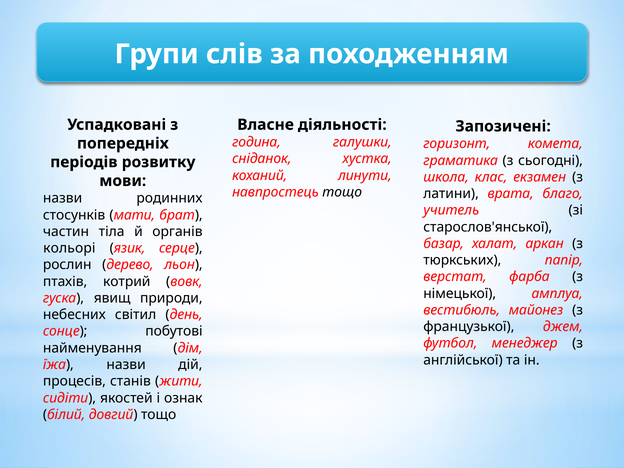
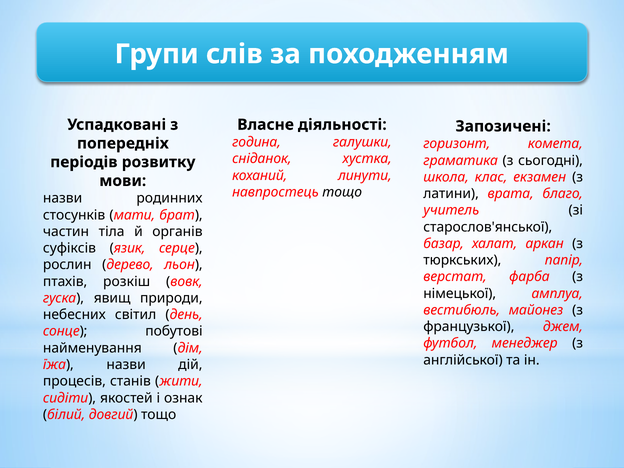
кольорі: кольорі -> суфіксів
котрий: котрий -> розкіш
